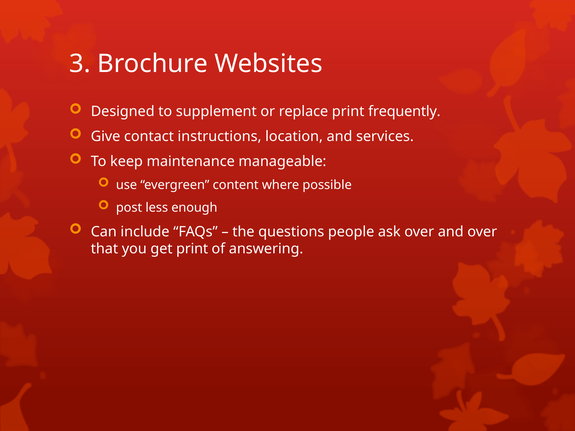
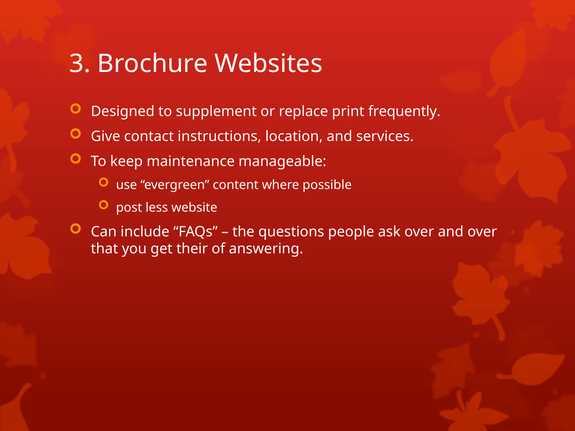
enough: enough -> website
get print: print -> their
